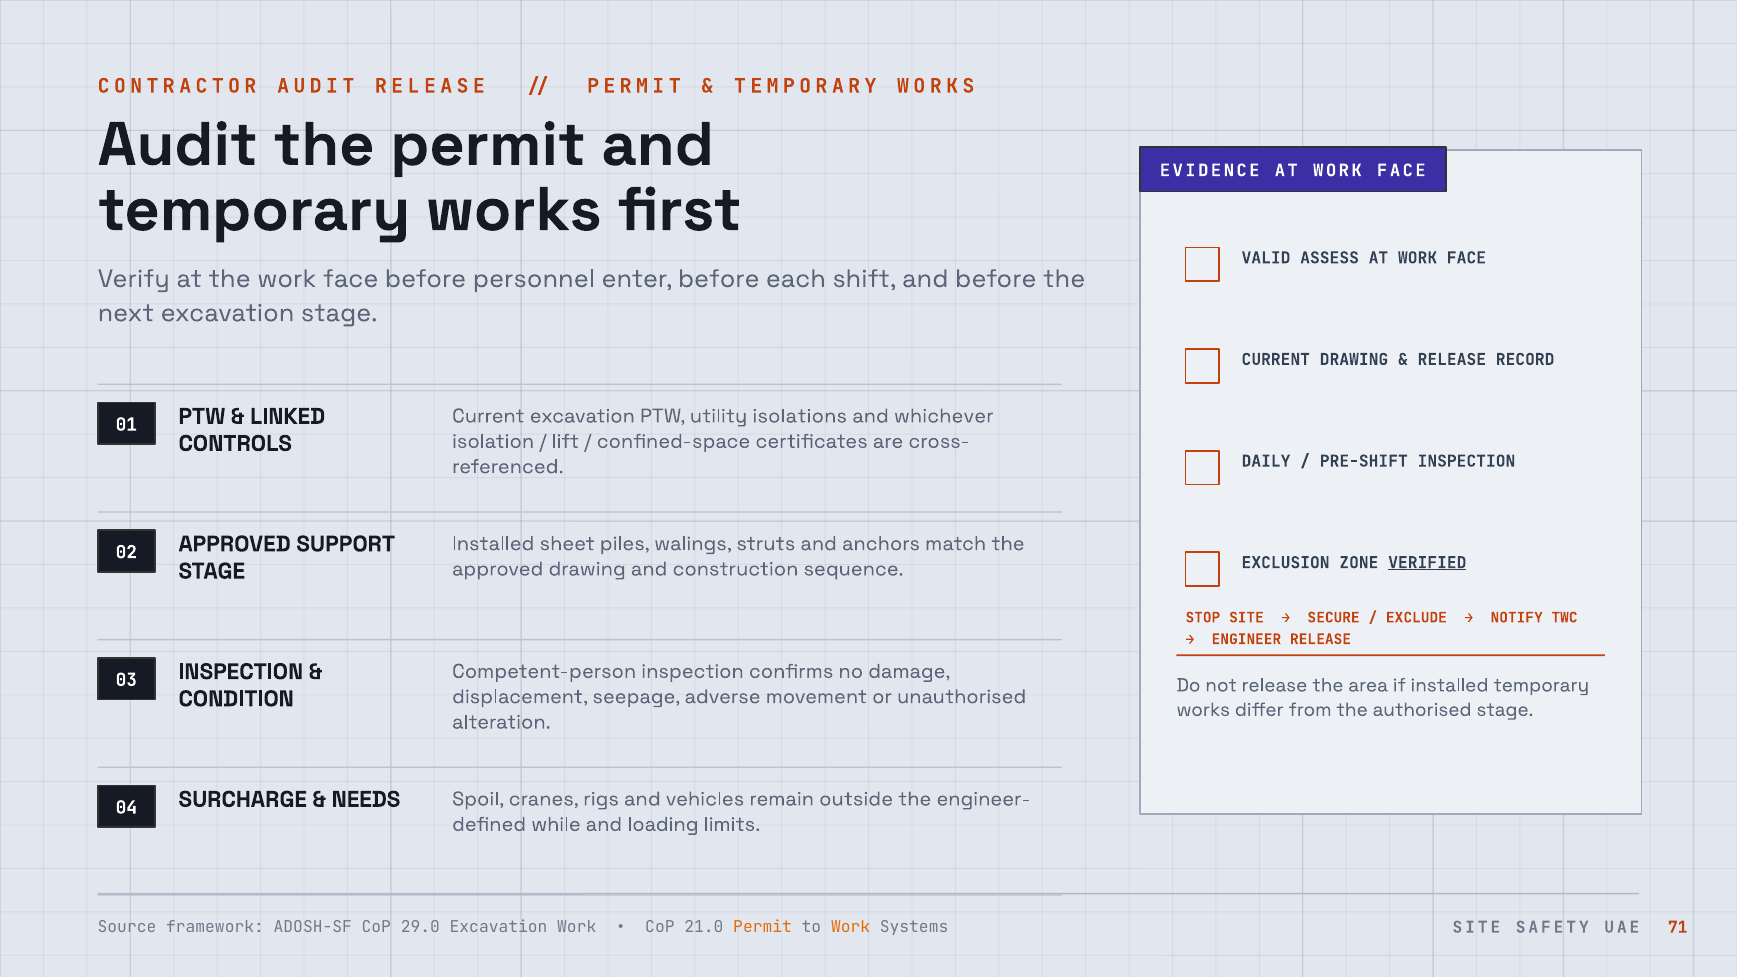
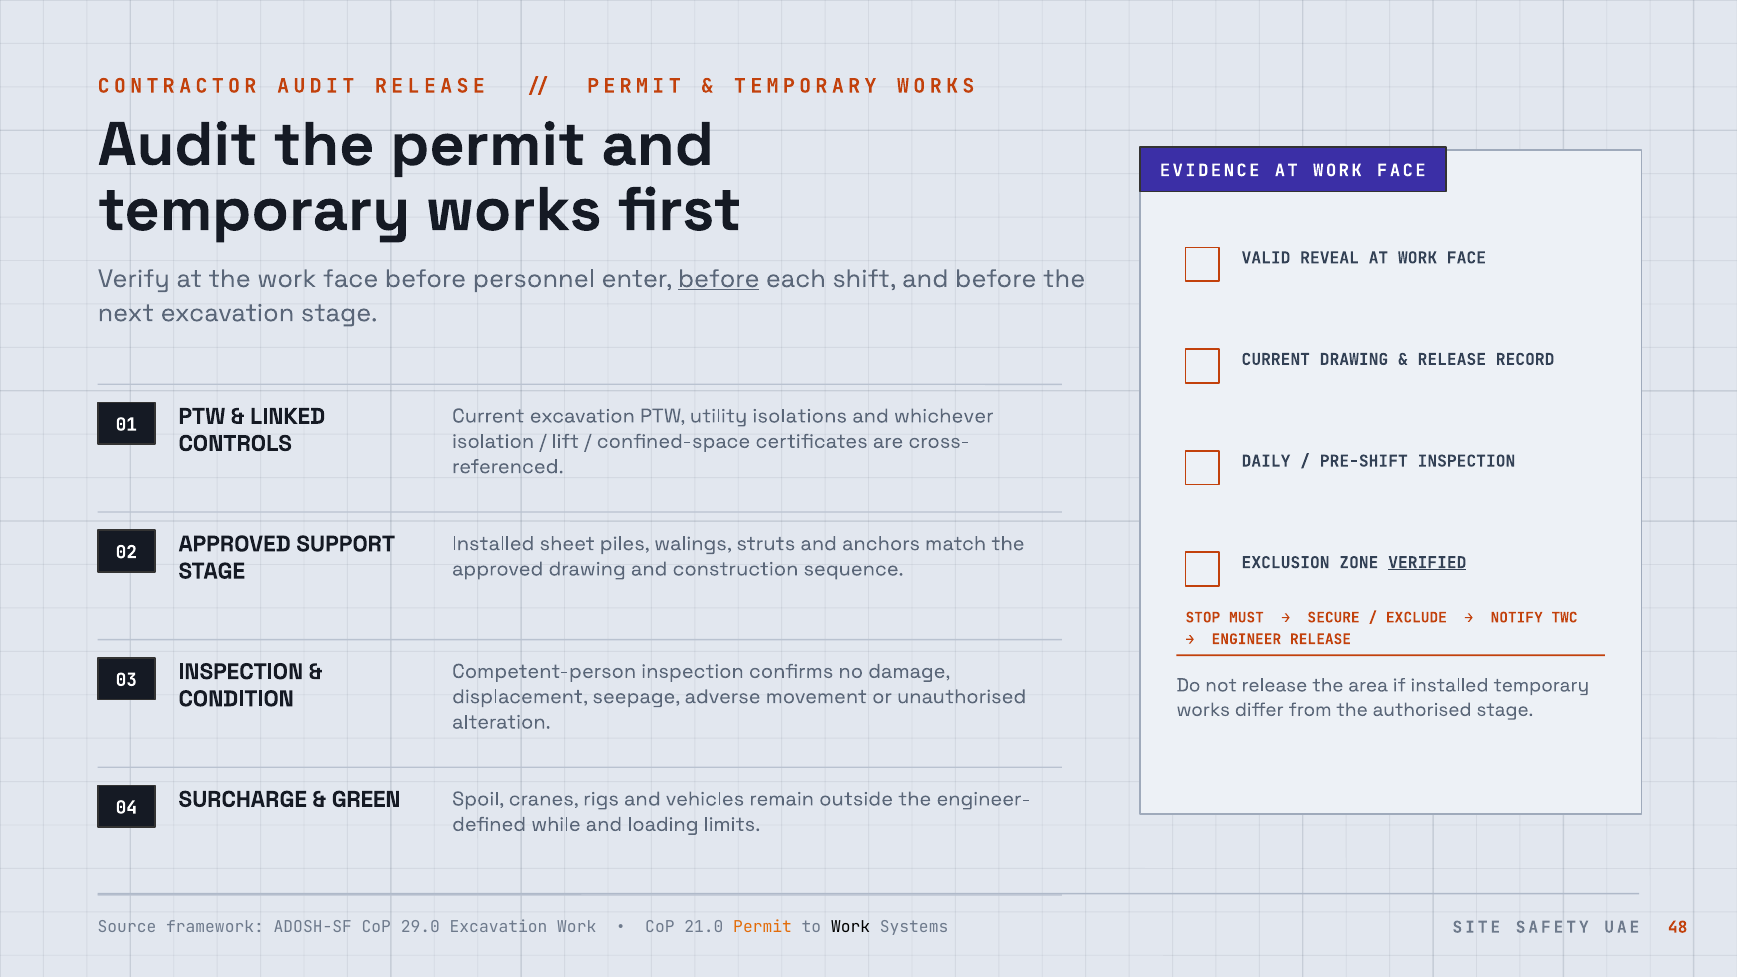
ASSESS: ASSESS -> REVEAL
before at (719, 279) underline: none -> present
STOP SITE: SITE -> MUST
NEEDS: NEEDS -> GREEN
Work at (851, 927) colour: orange -> black
71: 71 -> 48
